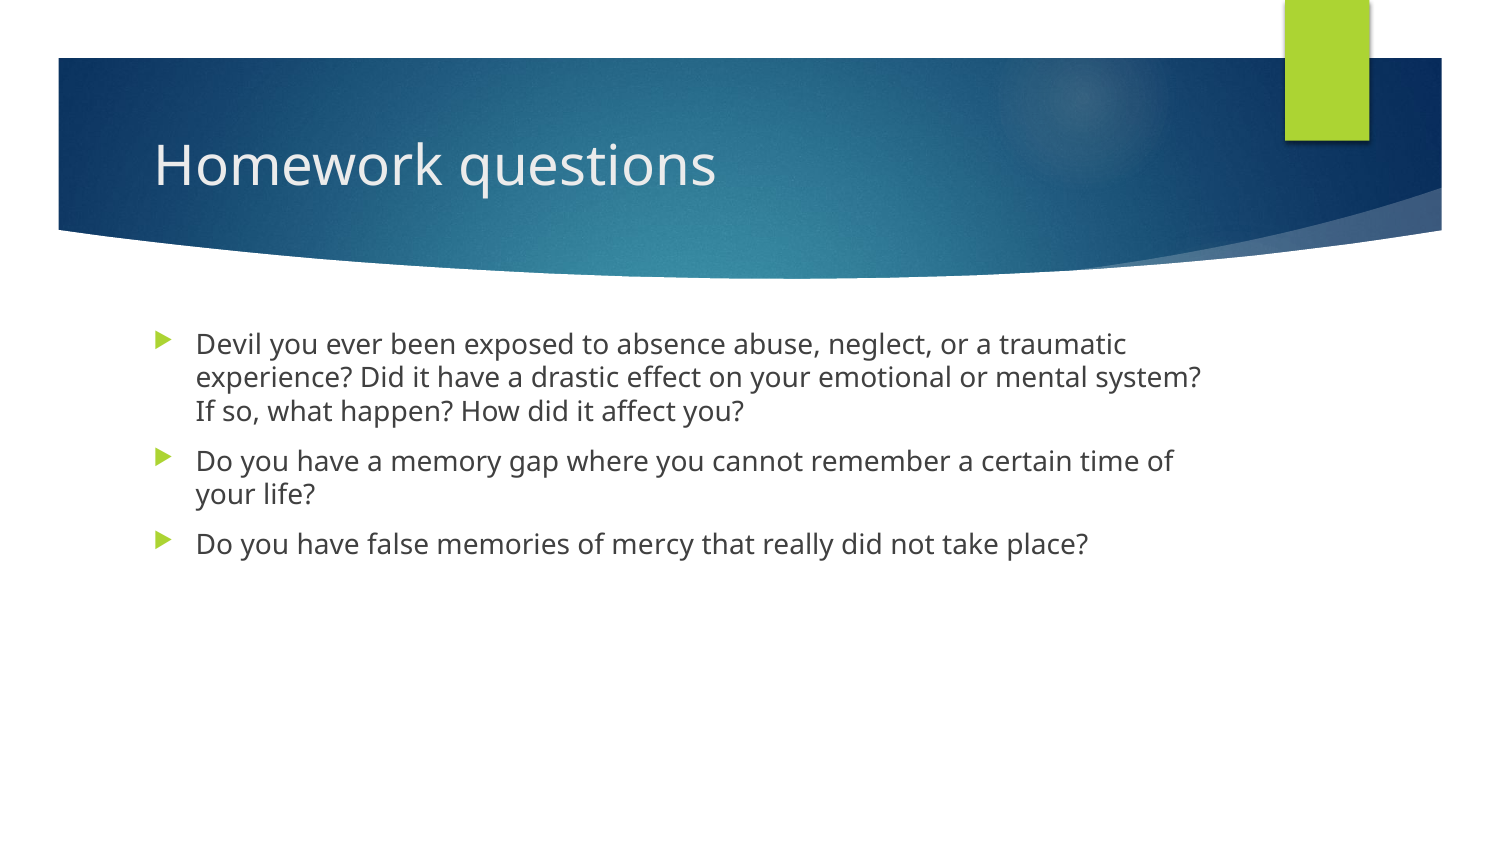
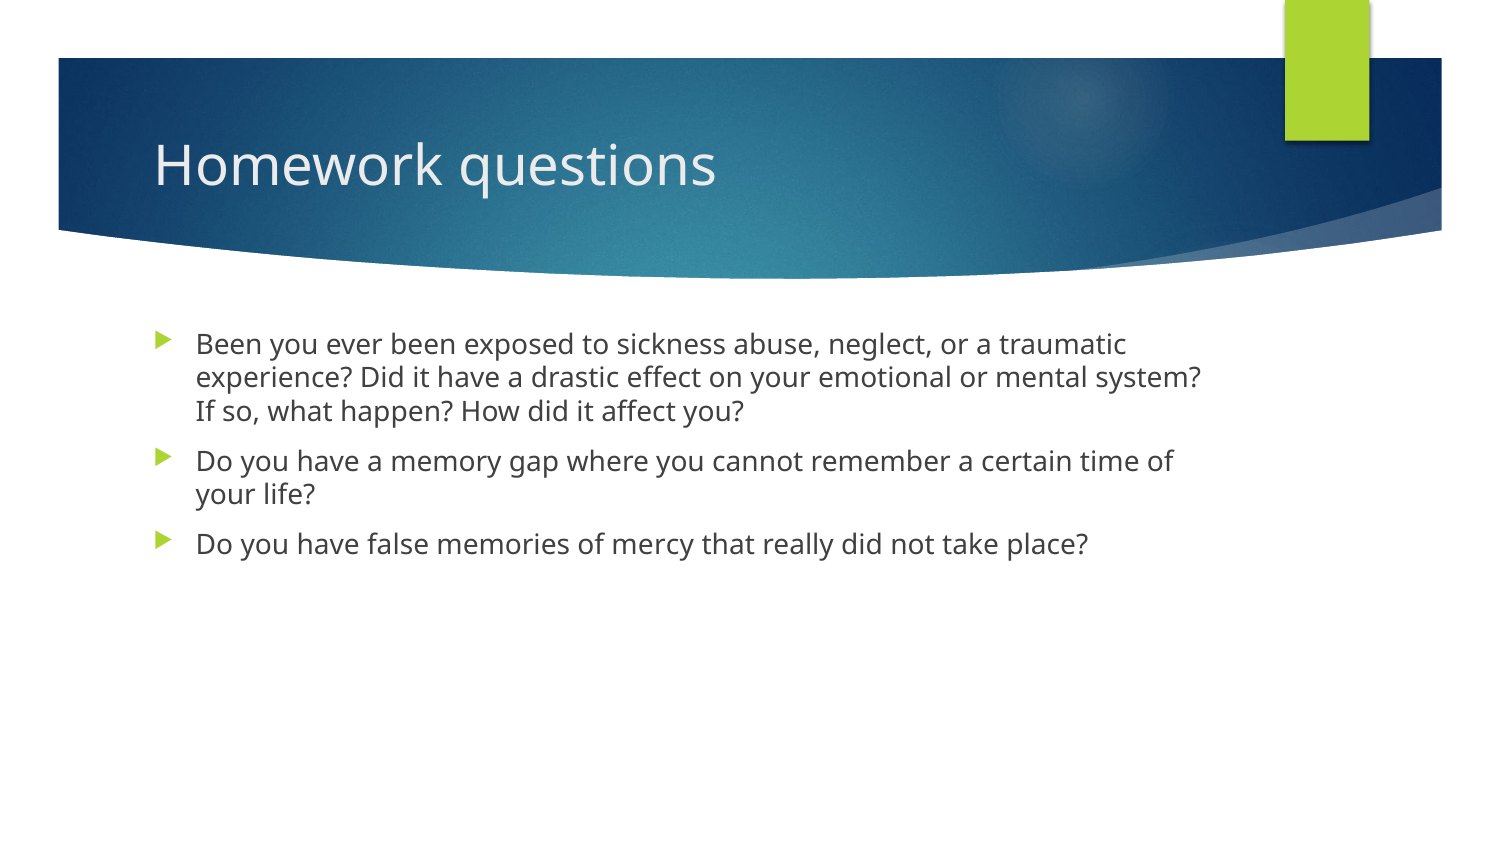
Devil at (229, 345): Devil -> Been
absence: absence -> sickness
